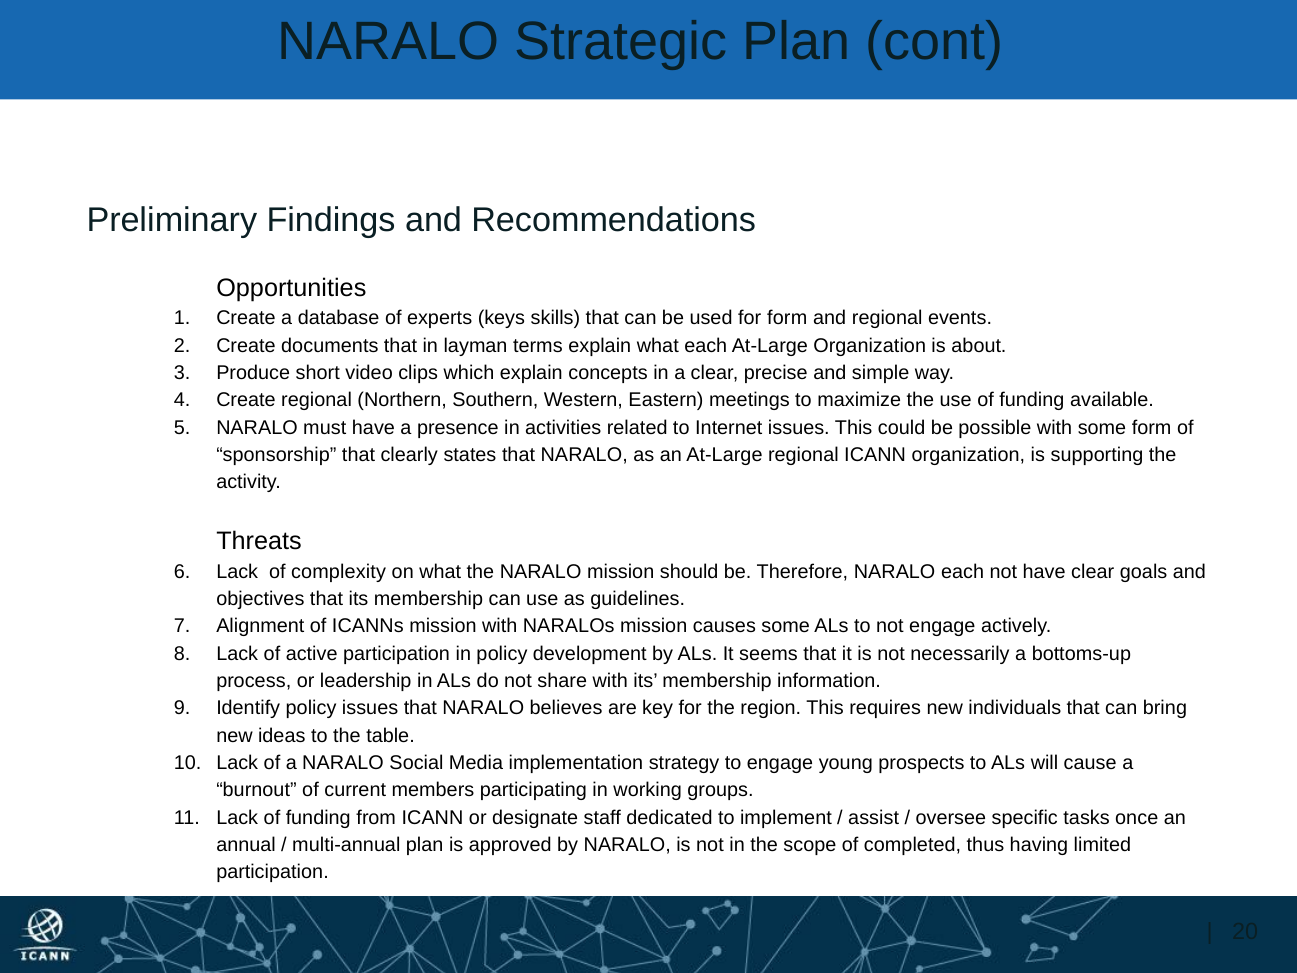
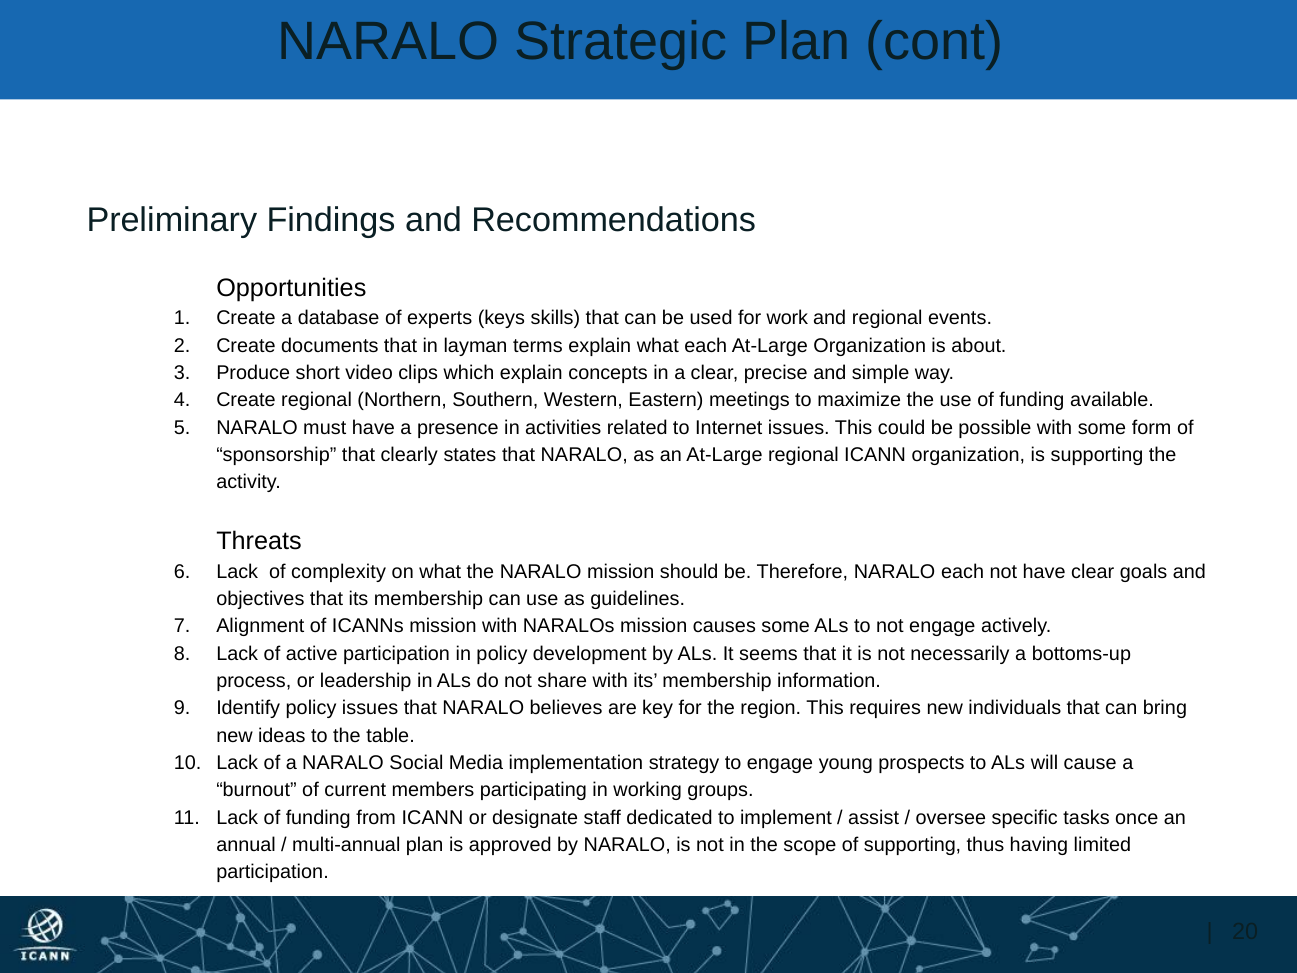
for form: form -> work
of completed: completed -> supporting
